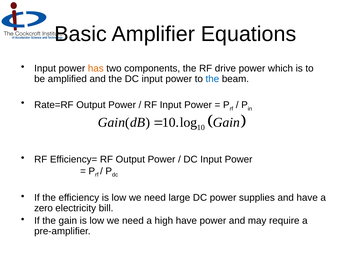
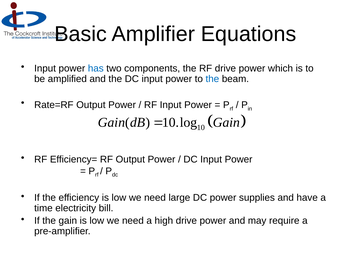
has colour: orange -> blue
zero: zero -> time
high have: have -> drive
